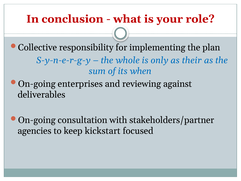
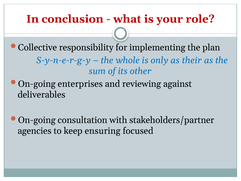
when: when -> other
kickstart: kickstart -> ensuring
